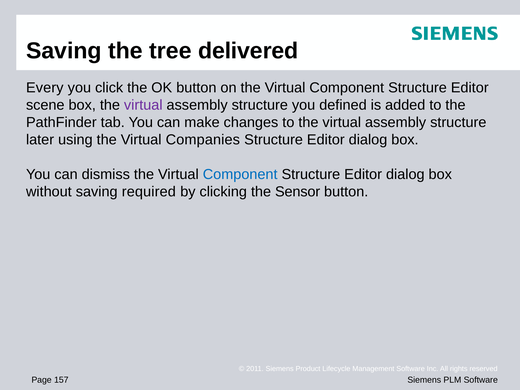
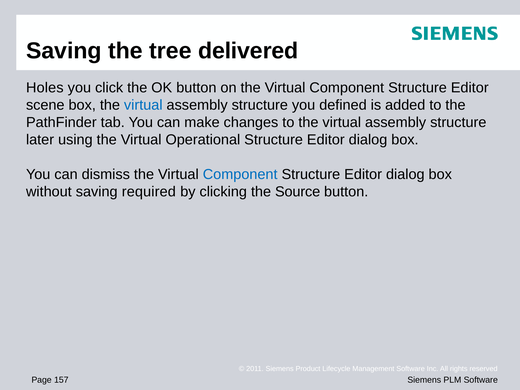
Every: Every -> Holes
virtual at (143, 105) colour: purple -> blue
Companies: Companies -> Operational
Sensor: Sensor -> Source
